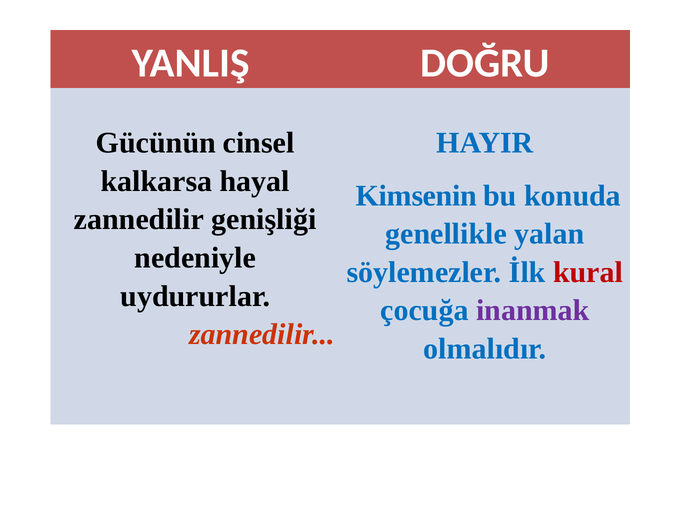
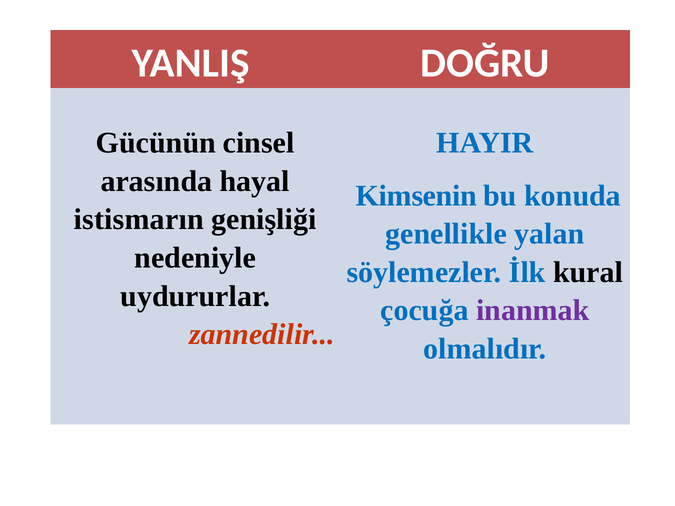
kalkarsa: kalkarsa -> arasında
zannedilir at (139, 220): zannedilir -> istismarın
kural colour: red -> black
